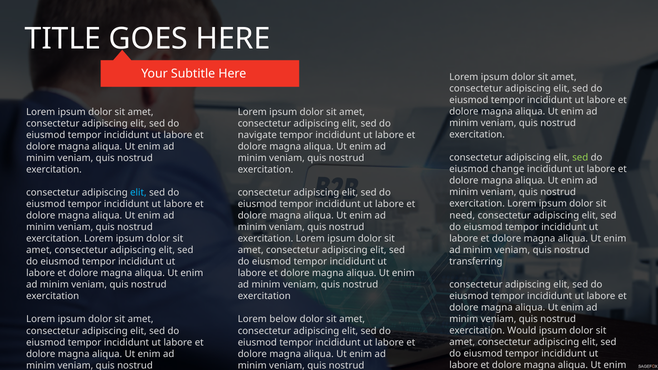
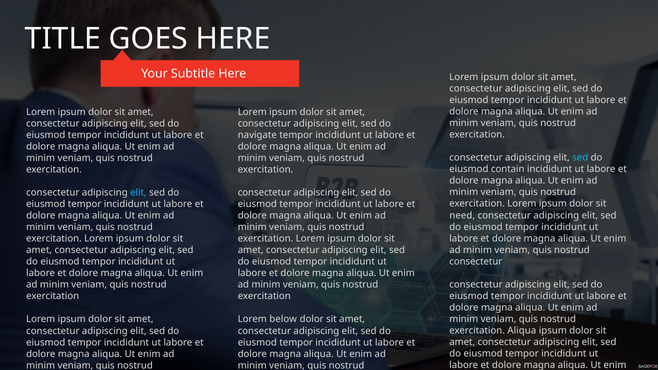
sed at (580, 158) colour: light green -> light blue
change: change -> contain
transferring at (476, 261): transferring -> consectetur
exercitation Would: Would -> Aliqua
